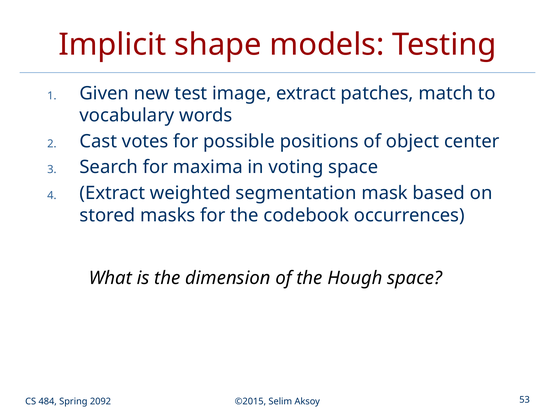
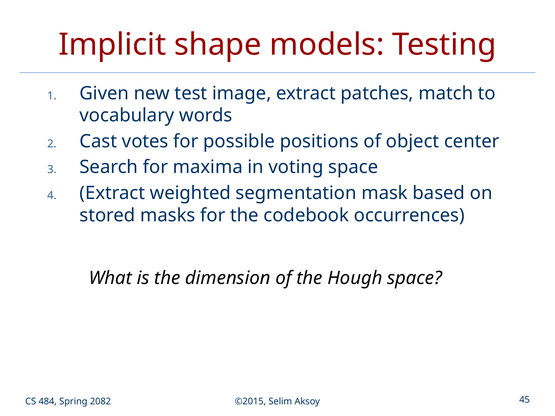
2092: 2092 -> 2082
53: 53 -> 45
